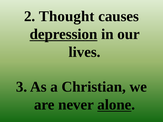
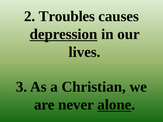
Thought: Thought -> Troubles
